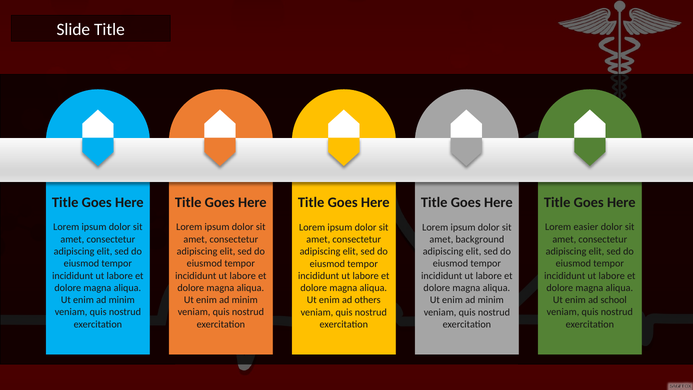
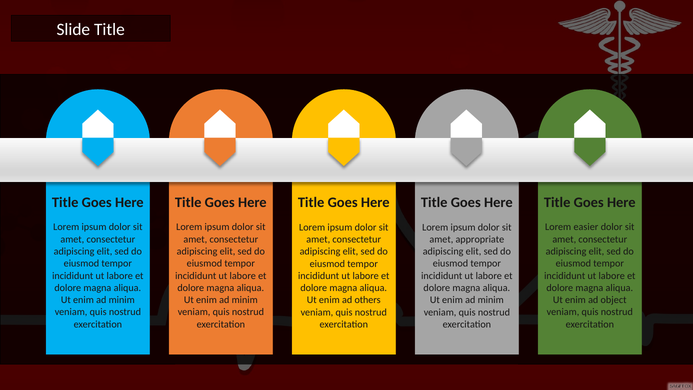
background: background -> appropriate
school: school -> object
